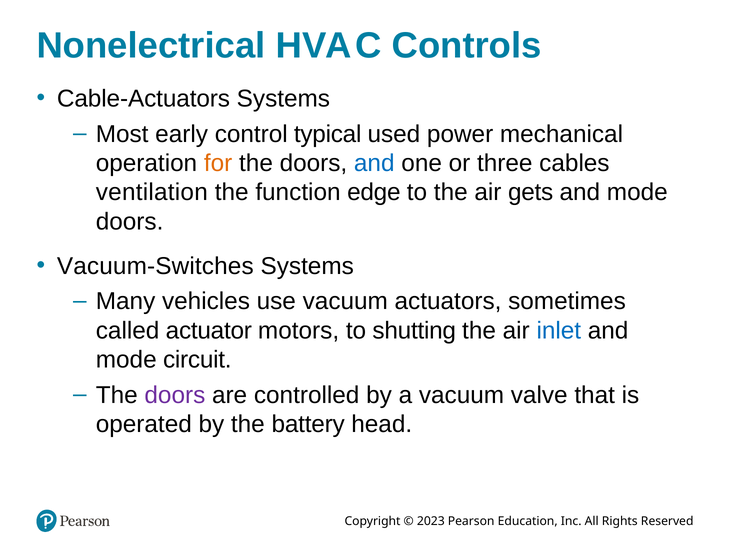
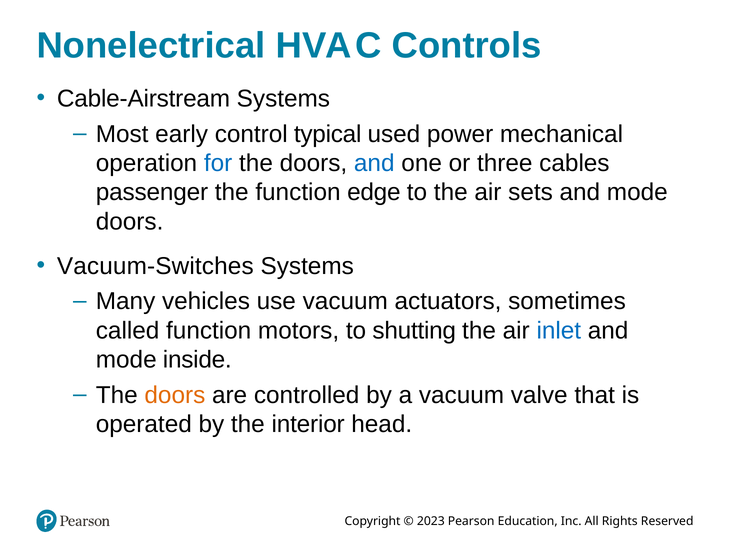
Cable-Actuators: Cable-Actuators -> Cable-Airstream
for colour: orange -> blue
ventilation: ventilation -> passenger
gets: gets -> sets
called actuator: actuator -> function
circuit: circuit -> inside
doors at (175, 395) colour: purple -> orange
battery: battery -> interior
